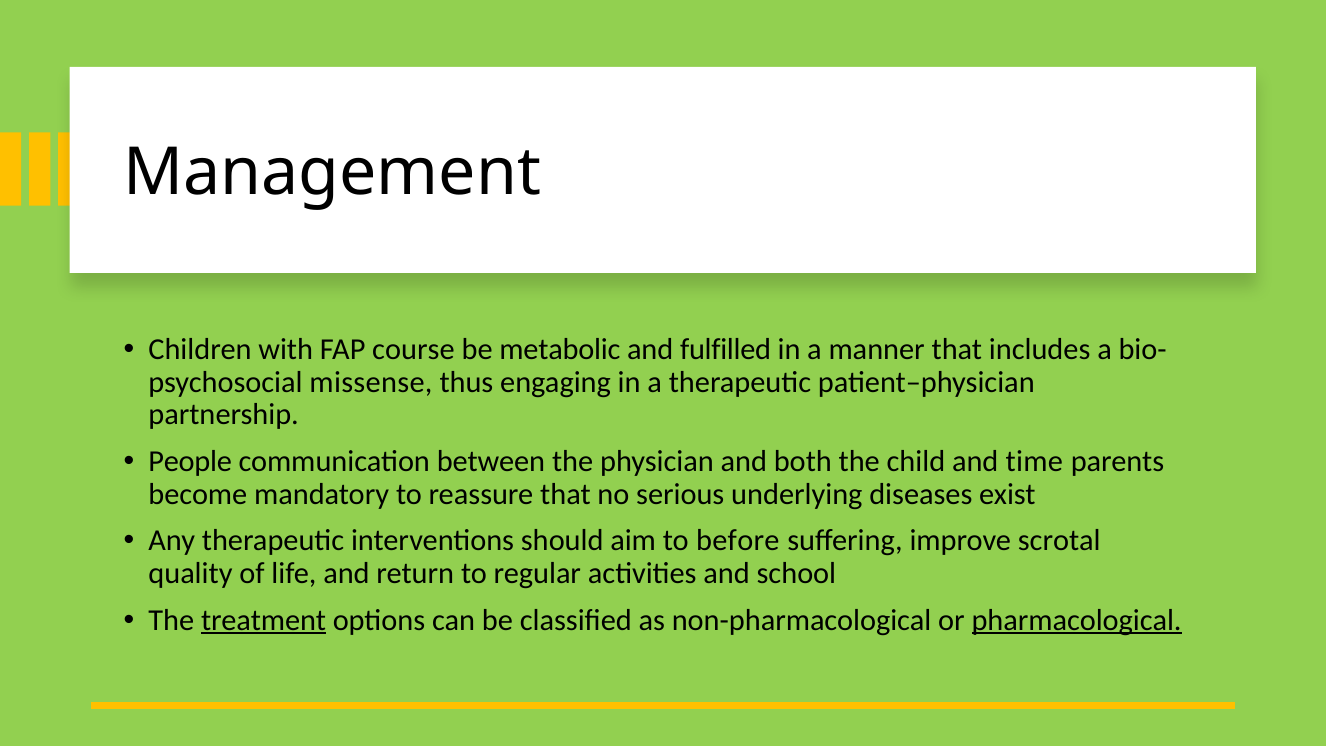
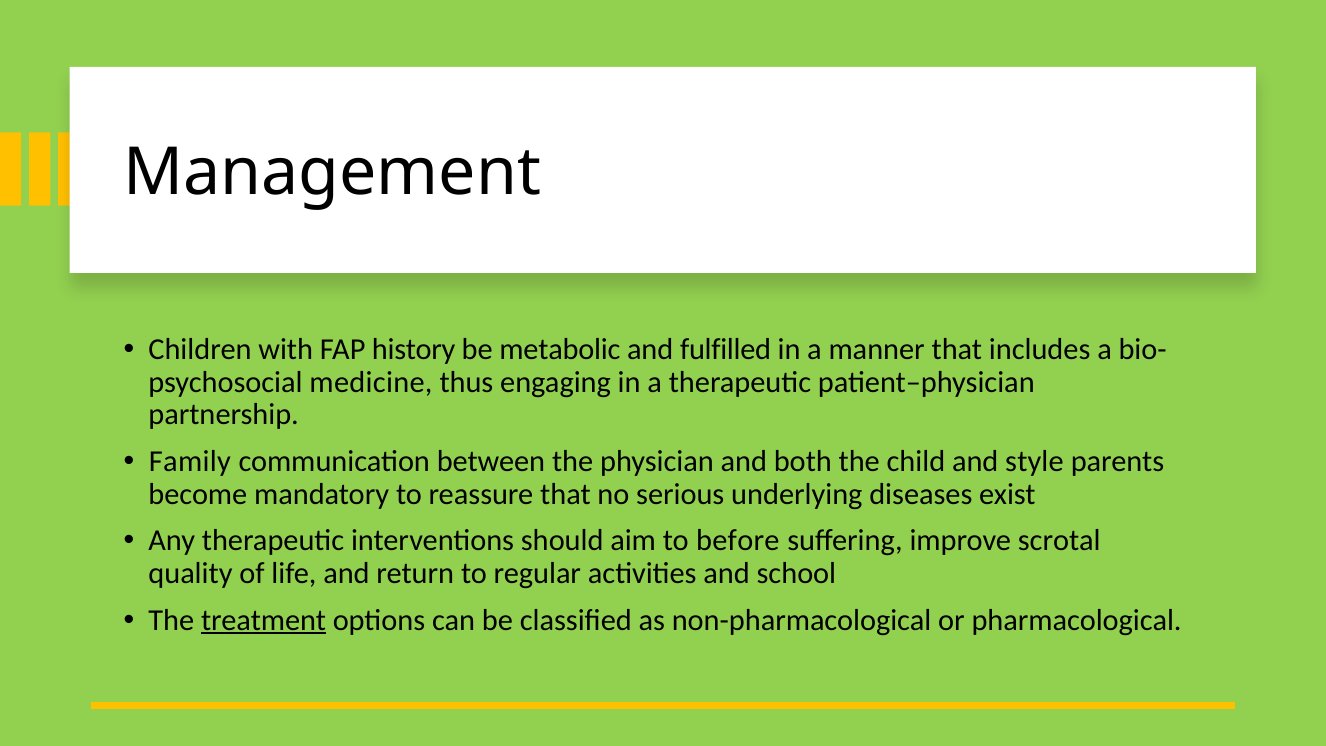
course: course -> history
missense: missense -> medicine
People: People -> Family
time: time -> style
pharmacological underline: present -> none
